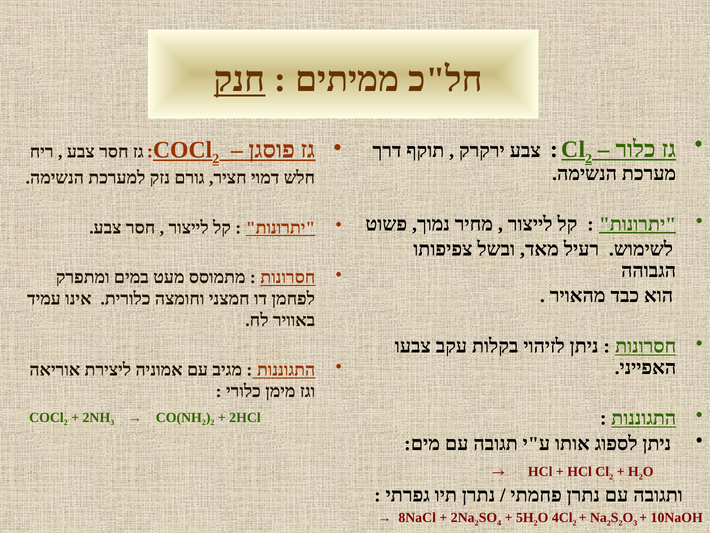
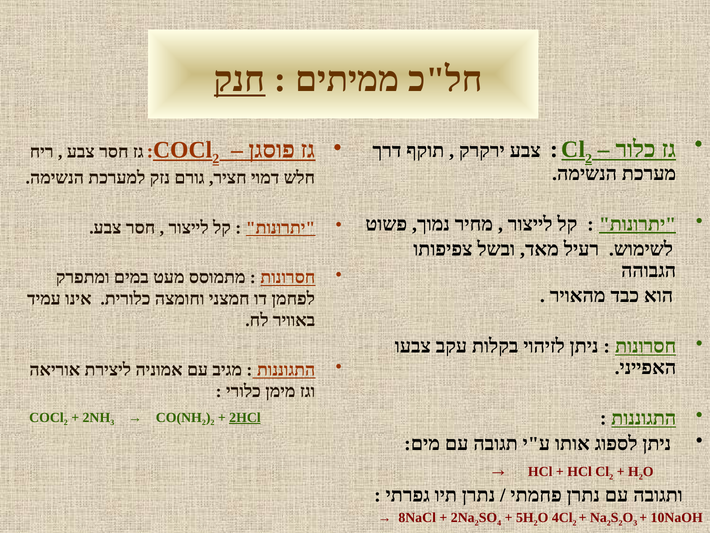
2HCl underline: none -> present
